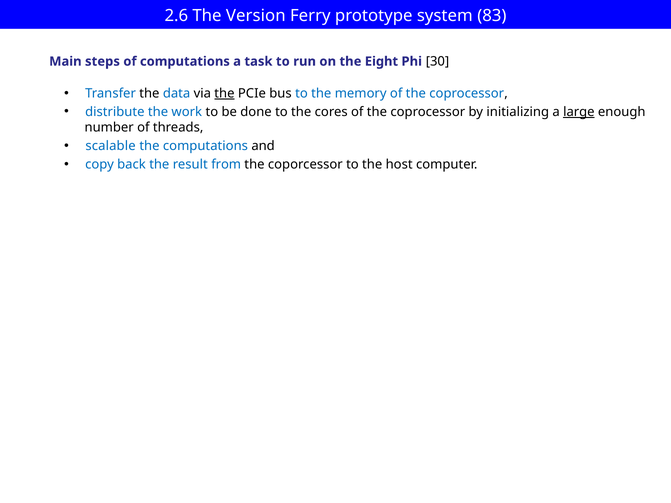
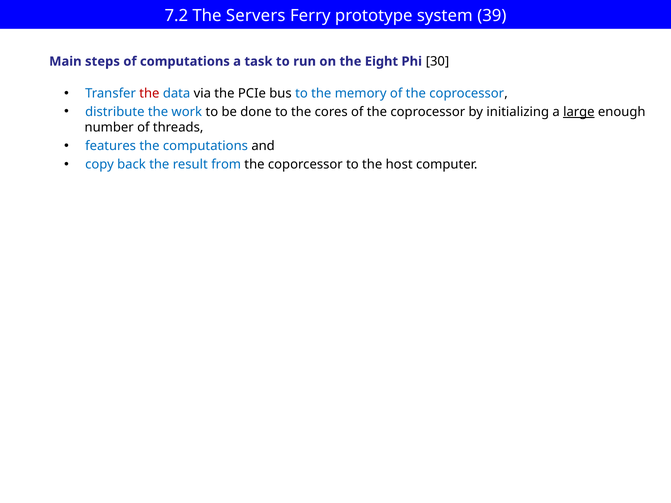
2.6: 2.6 -> 7.2
Version: Version -> Servers
83: 83 -> 39
the at (149, 93) colour: black -> red
the at (224, 93) underline: present -> none
scalable: scalable -> features
